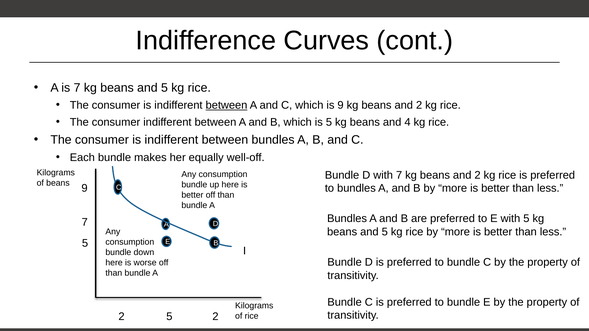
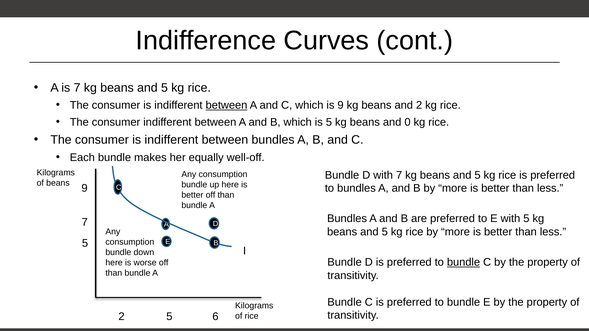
4: 4 -> 0
2 at (478, 175): 2 -> 5
bundle at (464, 263) underline: none -> present
2 2: 2 -> 6
